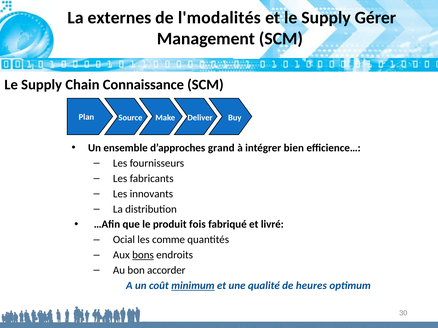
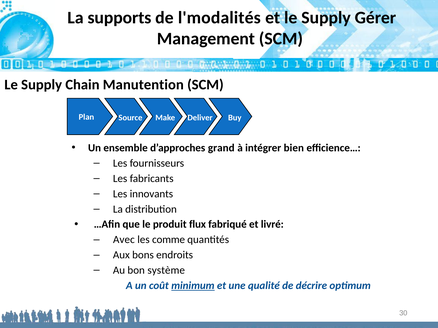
externes: externes -> supports
Connaissance: Connaissance -> Manutention
fois: fois -> flux
Ocial: Ocial -> Avec
bons underline: present -> none
accorder: accorder -> système
heures: heures -> décrire
